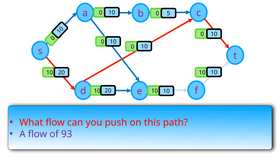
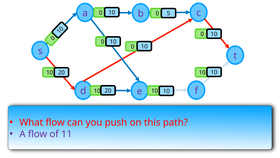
93: 93 -> 11
